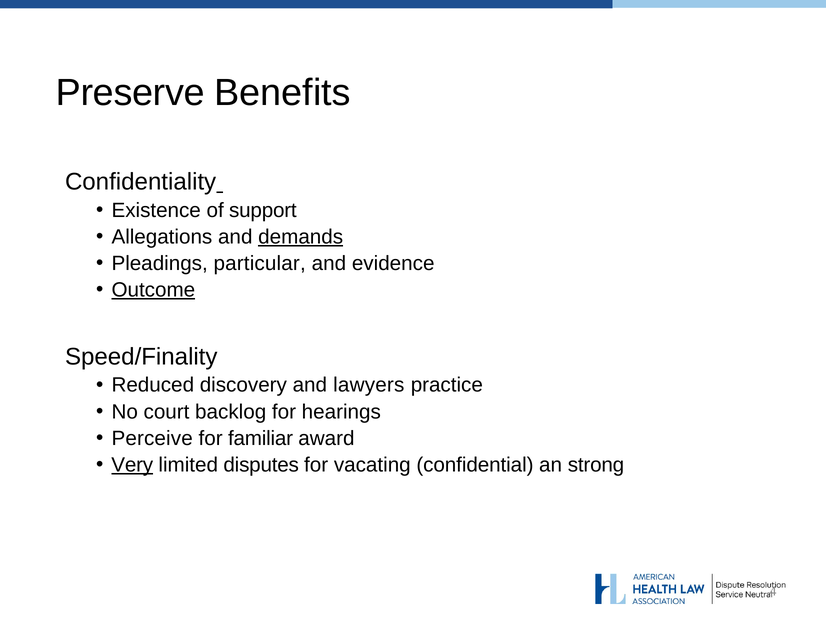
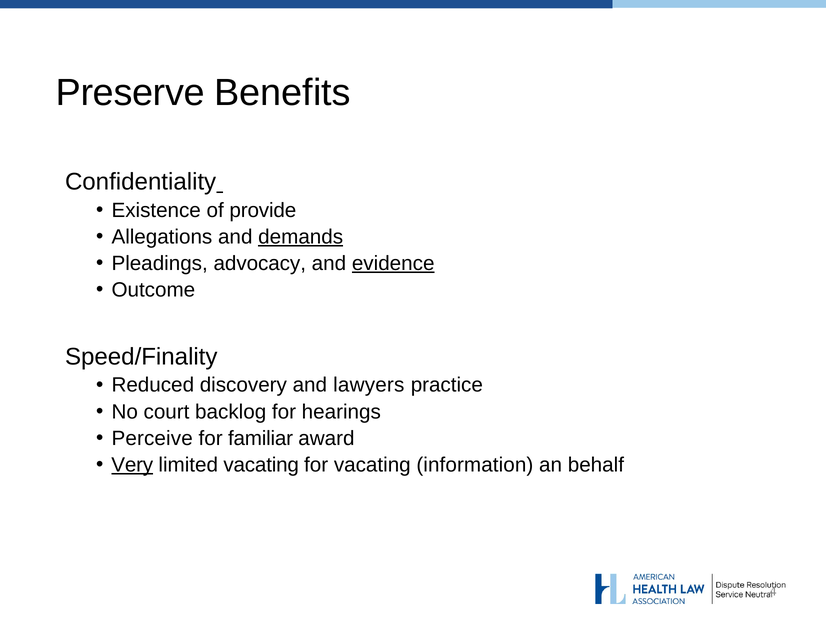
support: support -> provide
particular: particular -> advocacy
evidence underline: none -> present
Outcome underline: present -> none
limited disputes: disputes -> vacating
confidential: confidential -> information
strong: strong -> behalf
